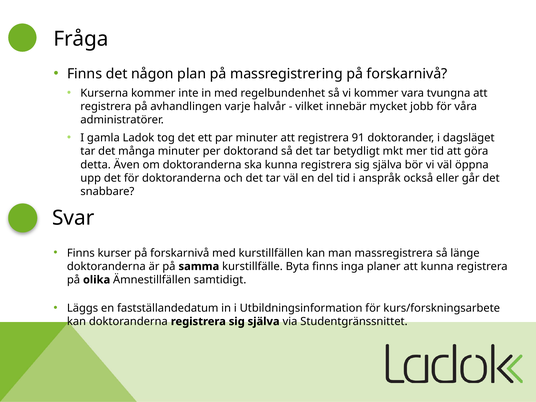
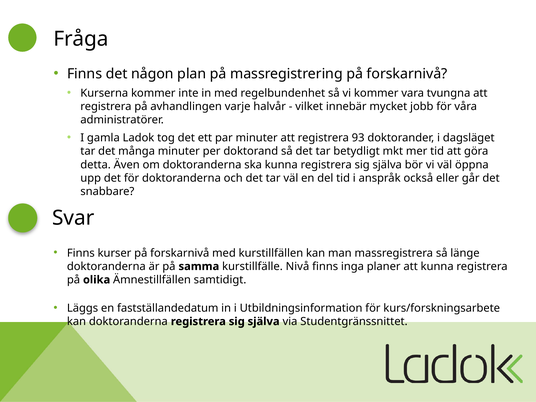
91: 91 -> 93
Byta: Byta -> Nivå
